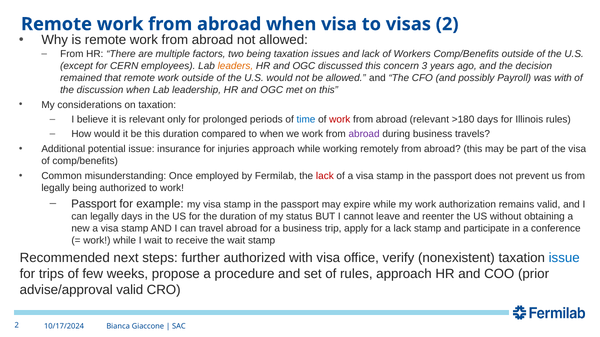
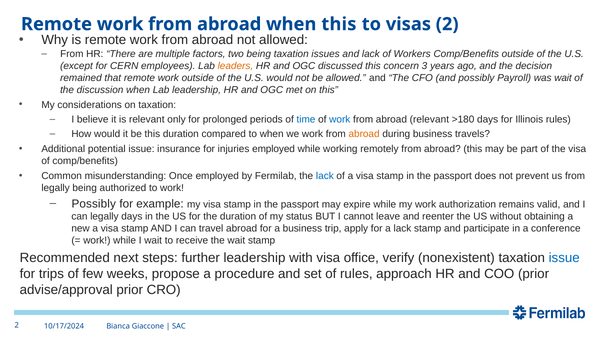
visa at (339, 24): visa -> this
was with: with -> wait
work at (340, 120) colour: red -> blue
abroad at (364, 134) colour: purple -> orange
injuries approach: approach -> employed
lack at (325, 176) colour: red -> blue
Passport at (94, 204): Passport -> Possibly
further authorized: authorized -> leadership
advise/approval valid: valid -> prior
